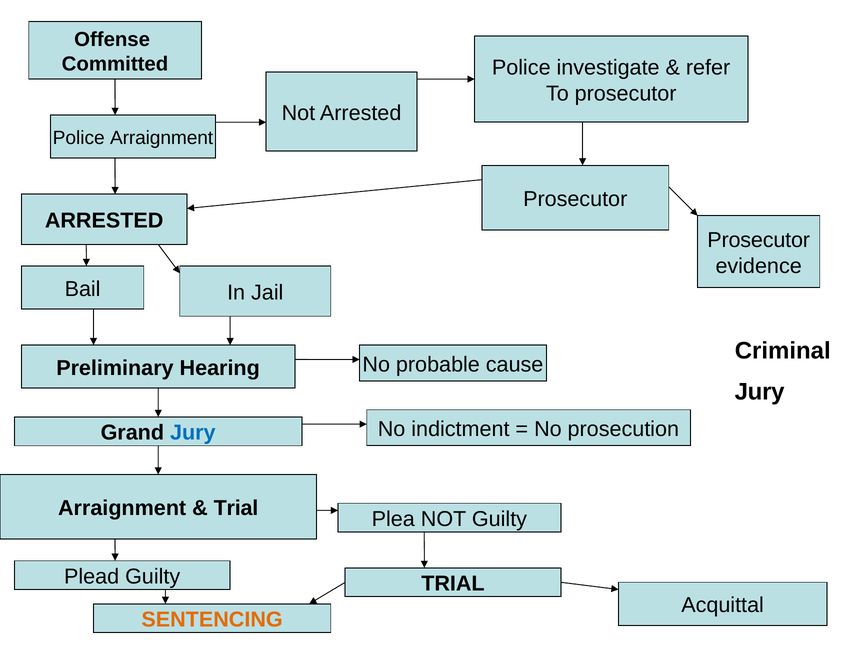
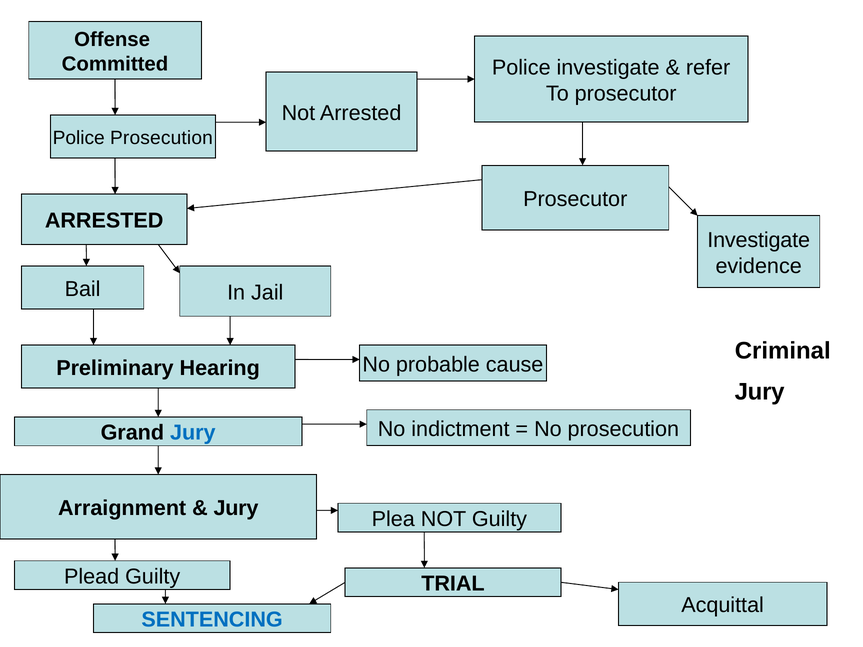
Police Arraignment: Arraignment -> Prosecution
Prosecutor at (759, 240): Prosecutor -> Investigate
Trial at (236, 509): Trial -> Jury
SENTENCING colour: orange -> blue
